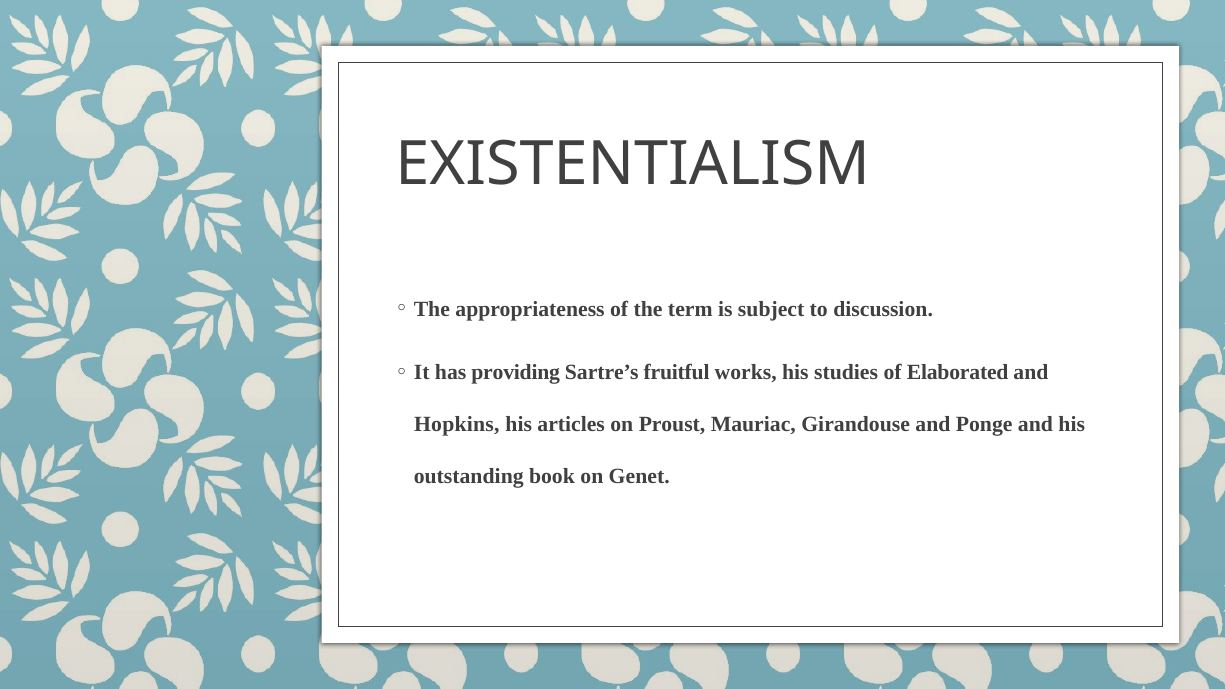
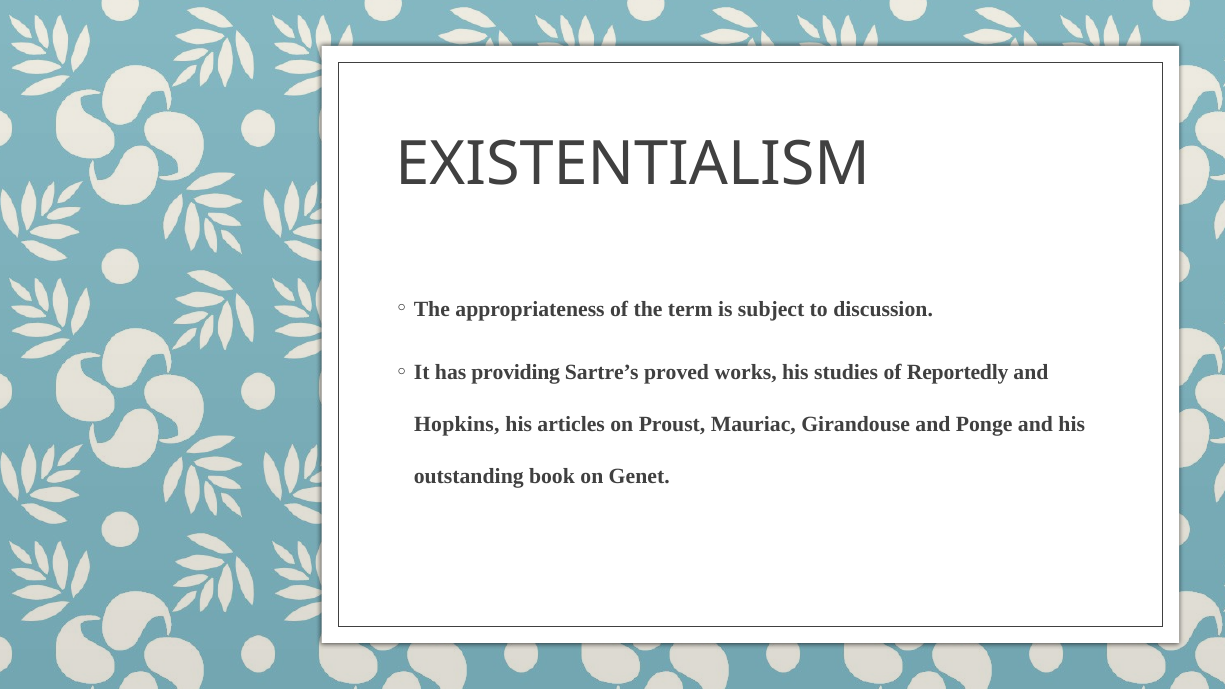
fruitful: fruitful -> proved
Elaborated: Elaborated -> Reportedly
